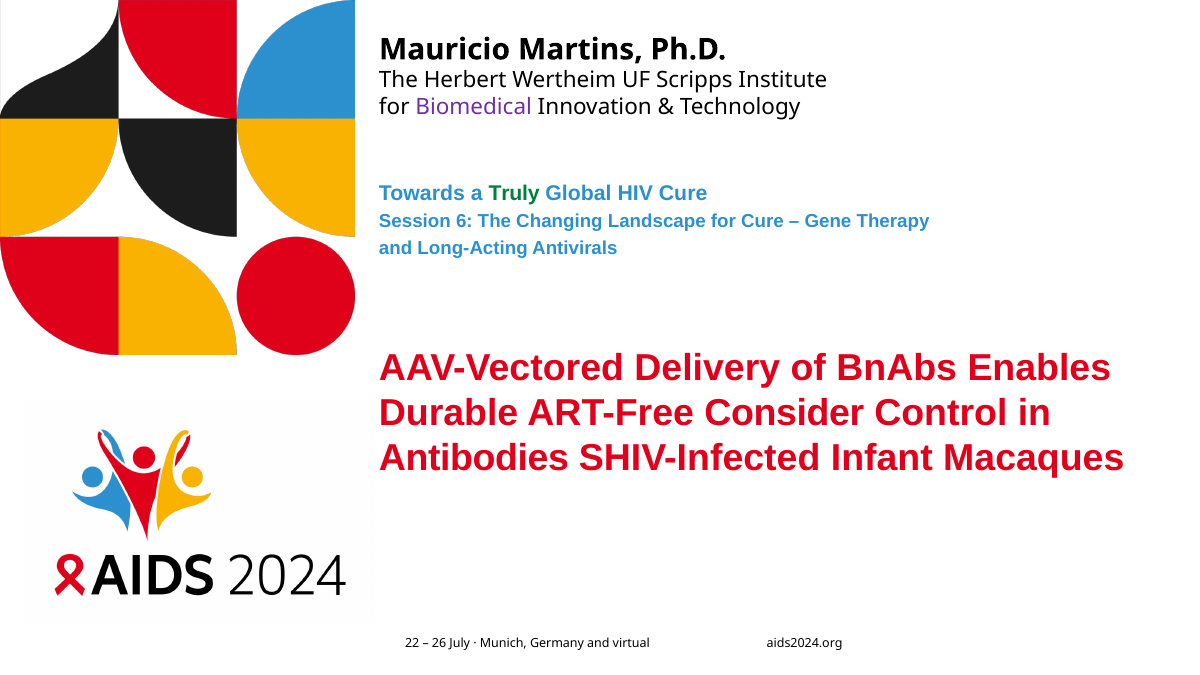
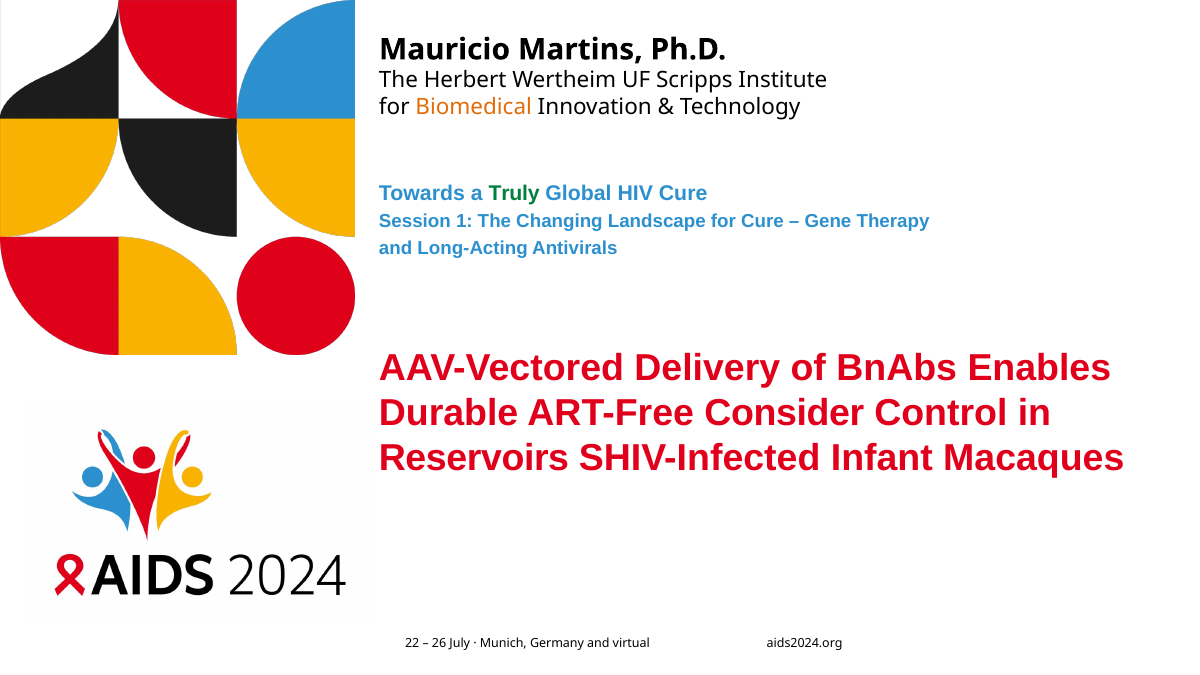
Biomedical colour: purple -> orange
6: 6 -> 1
Antibodies: Antibodies -> Reservoirs
